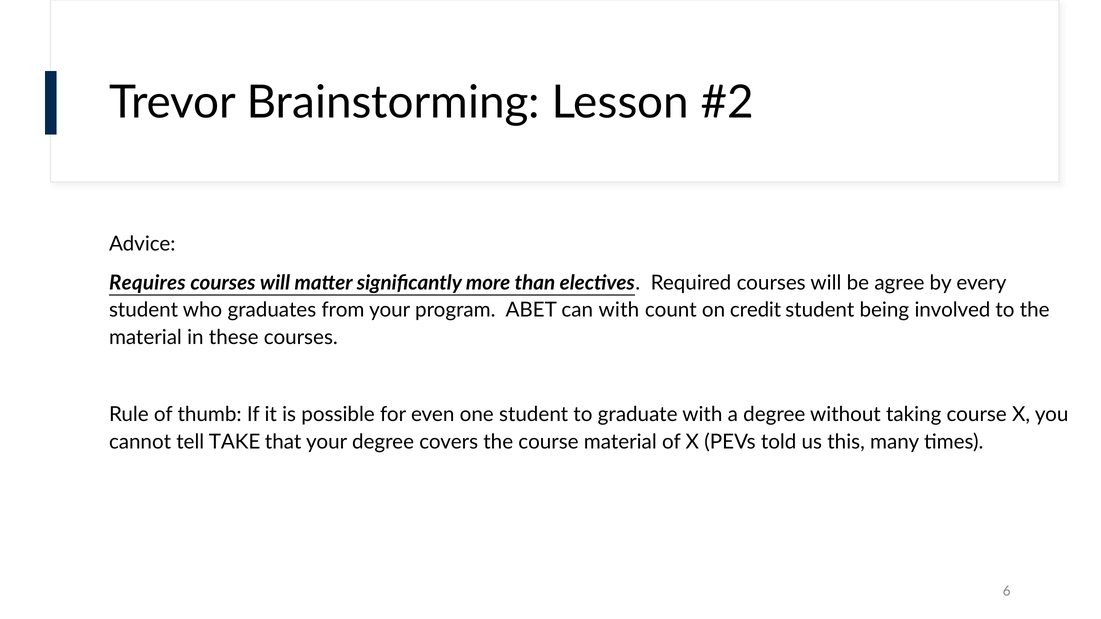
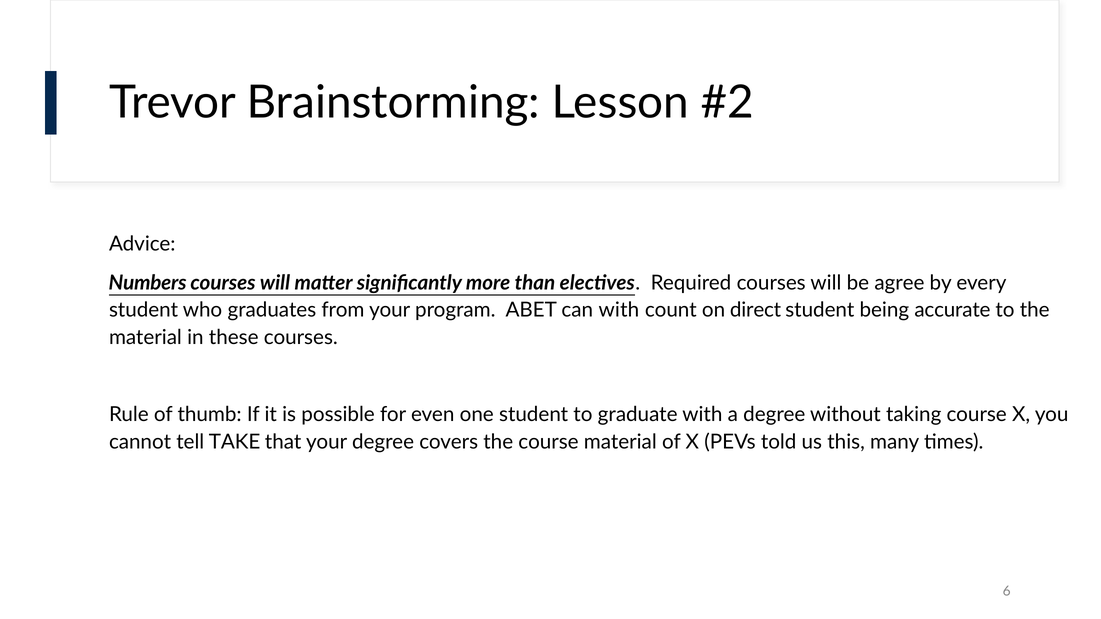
Requires: Requires -> Numbers
credit: credit -> direct
involved: involved -> accurate
